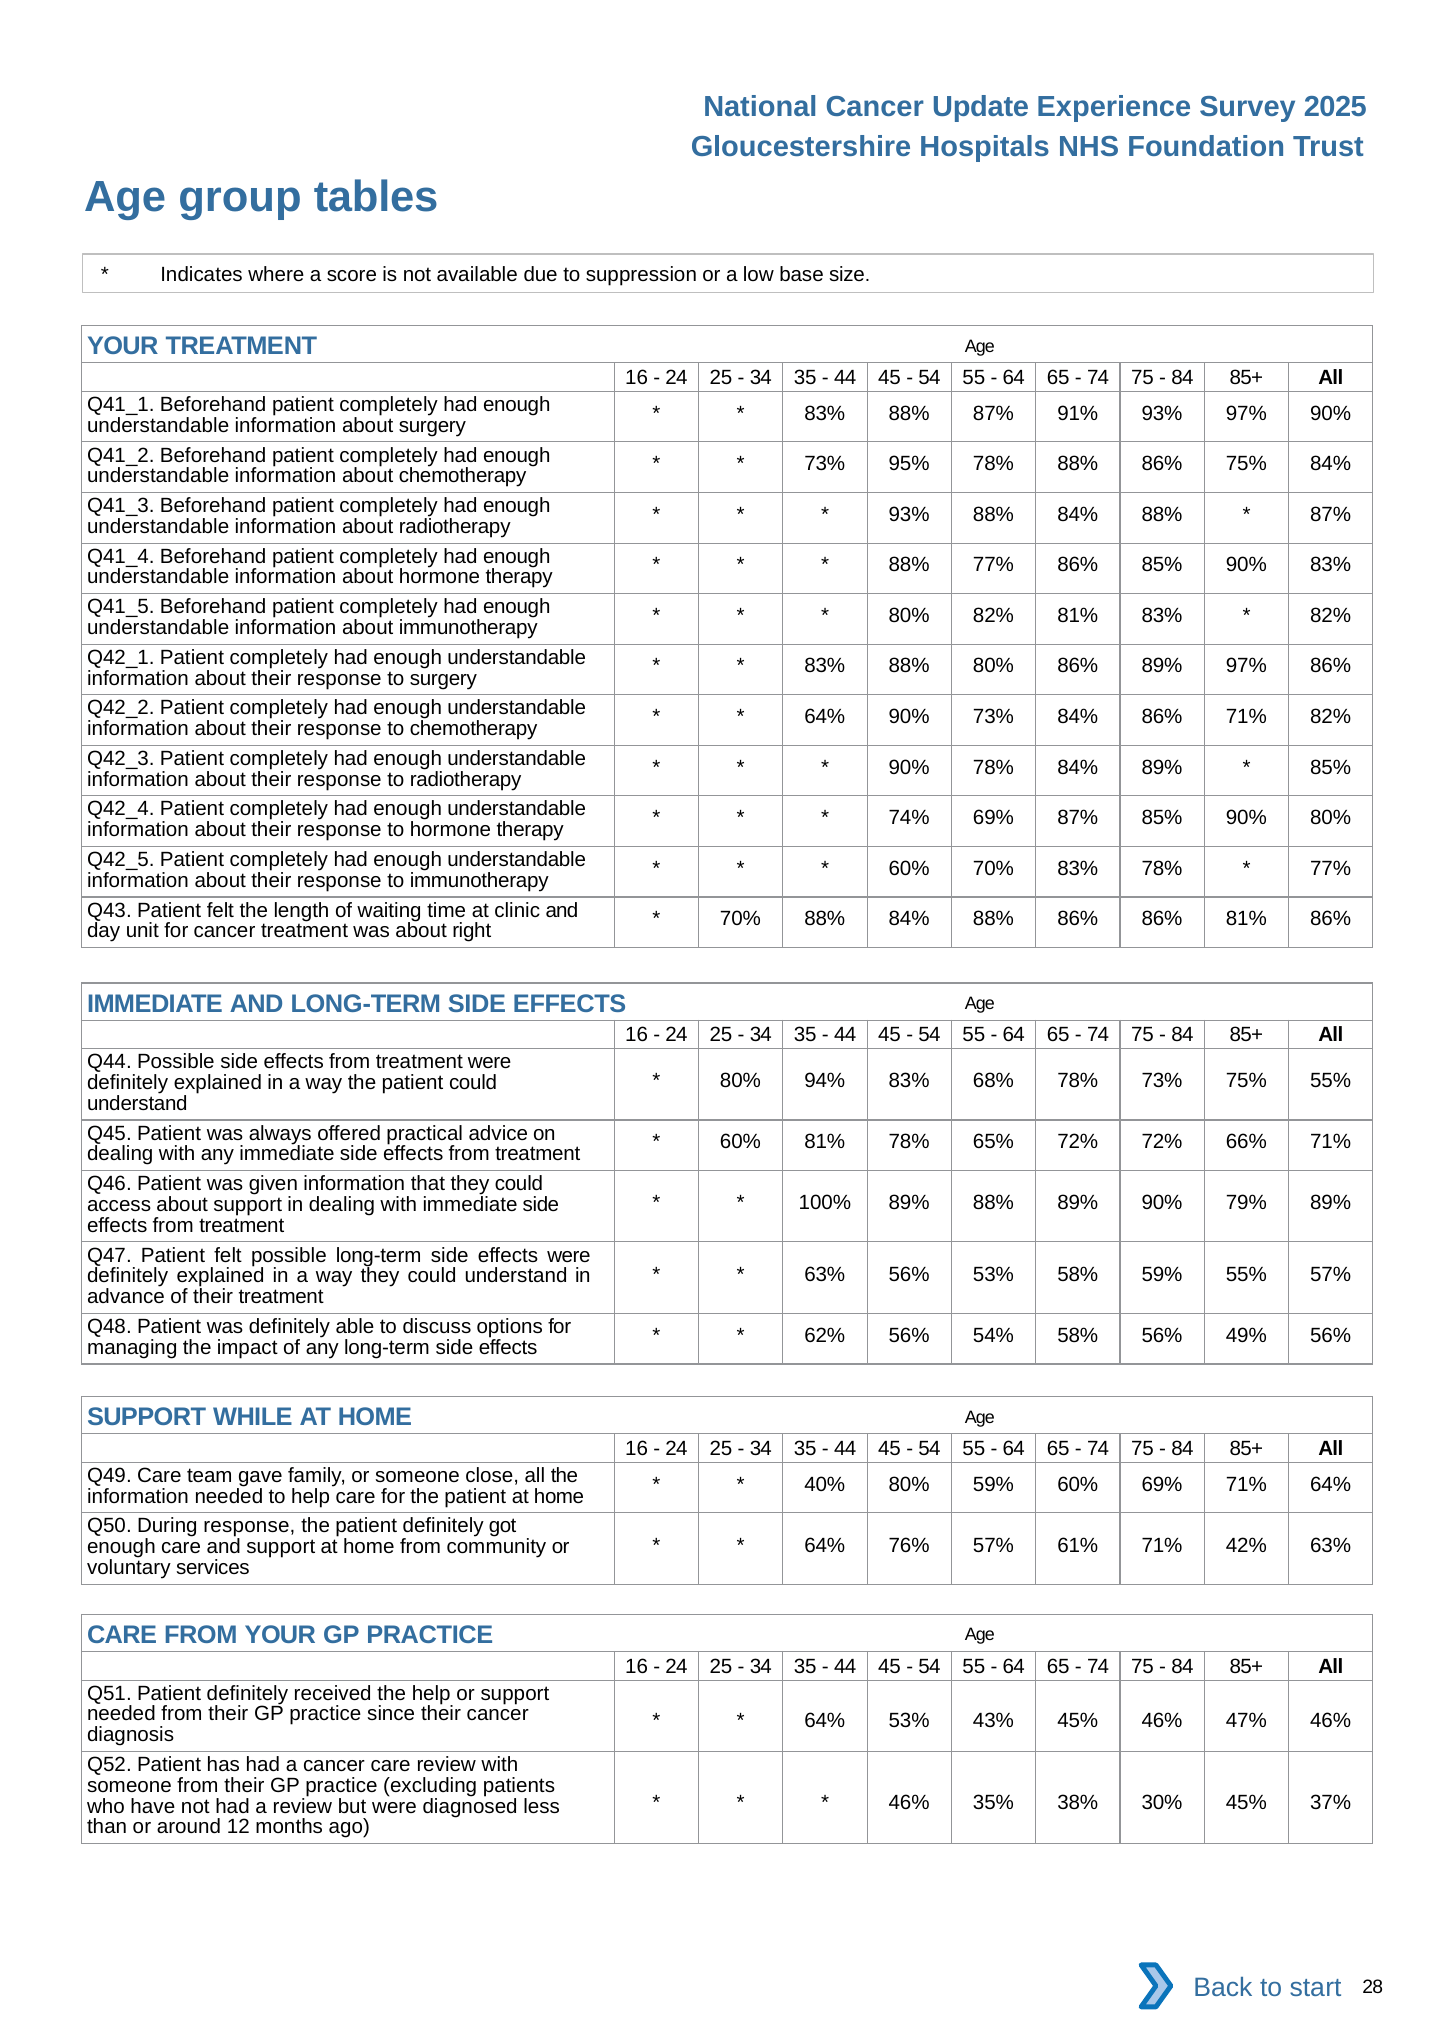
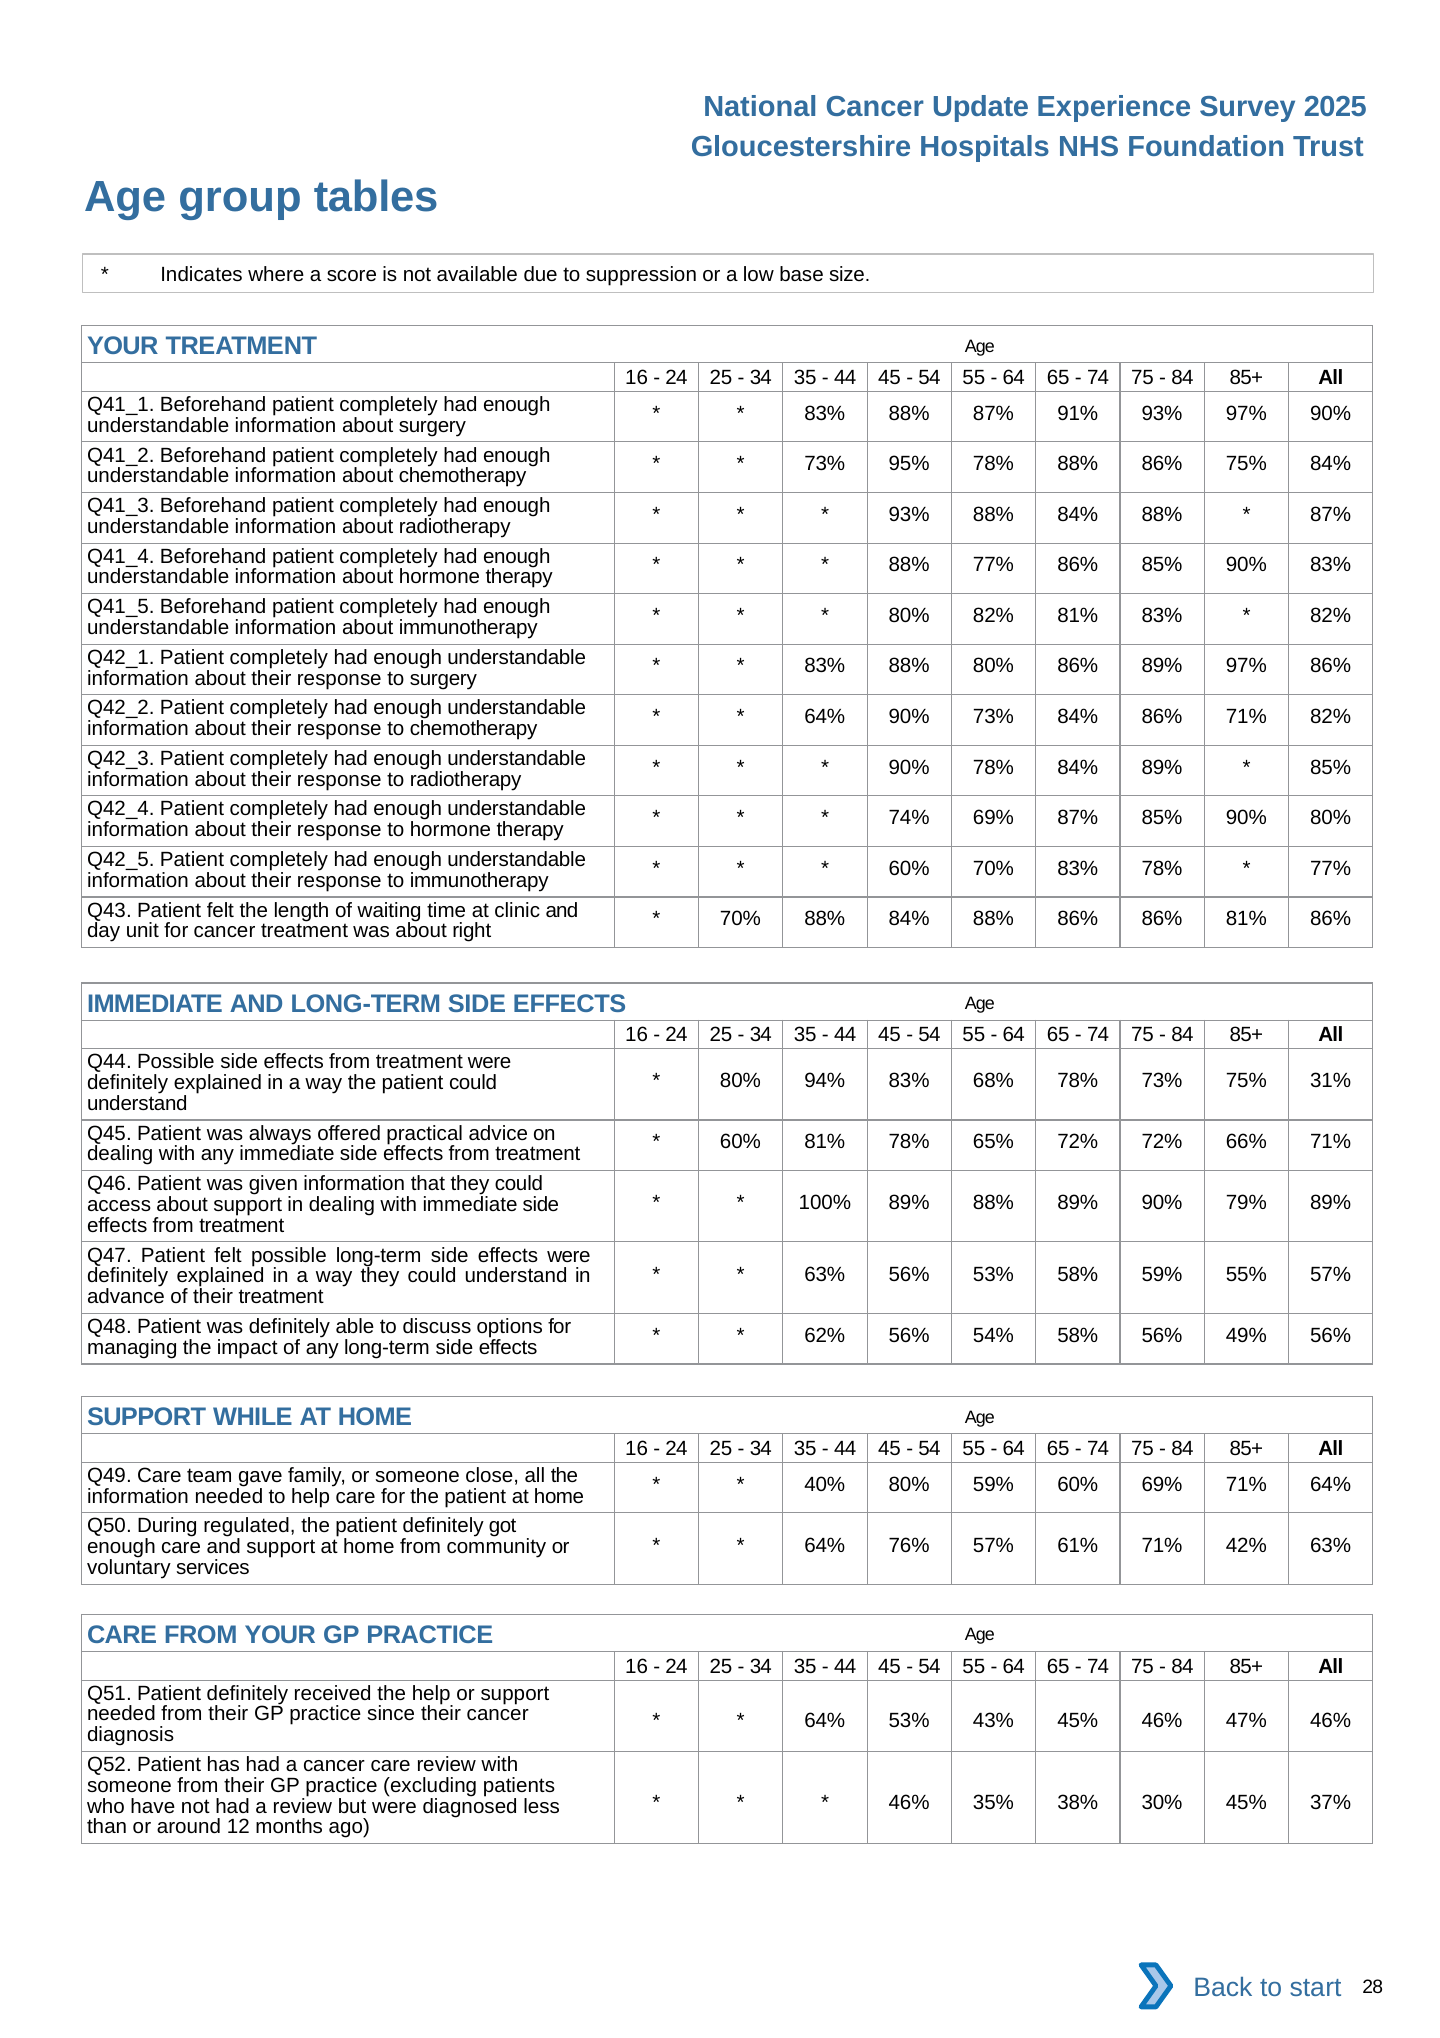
75% 55%: 55% -> 31%
During response: response -> regulated
